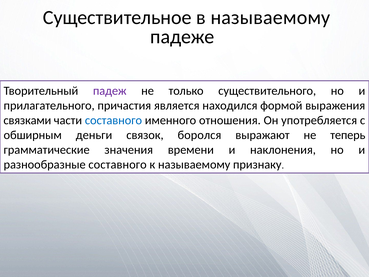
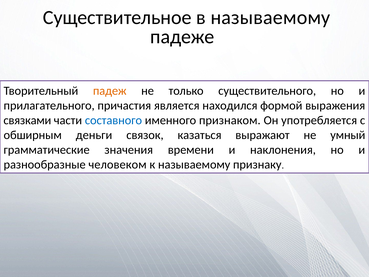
падеж colour: purple -> orange
отношения: отношения -> признаком
боролся: боролся -> казаться
теперь: теперь -> умный
разнообразные составного: составного -> человеком
